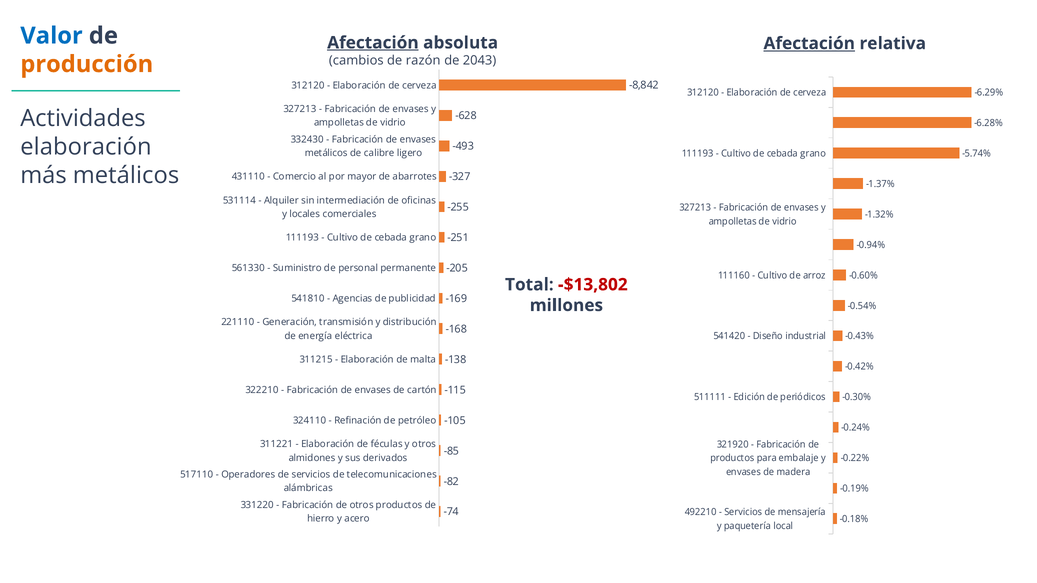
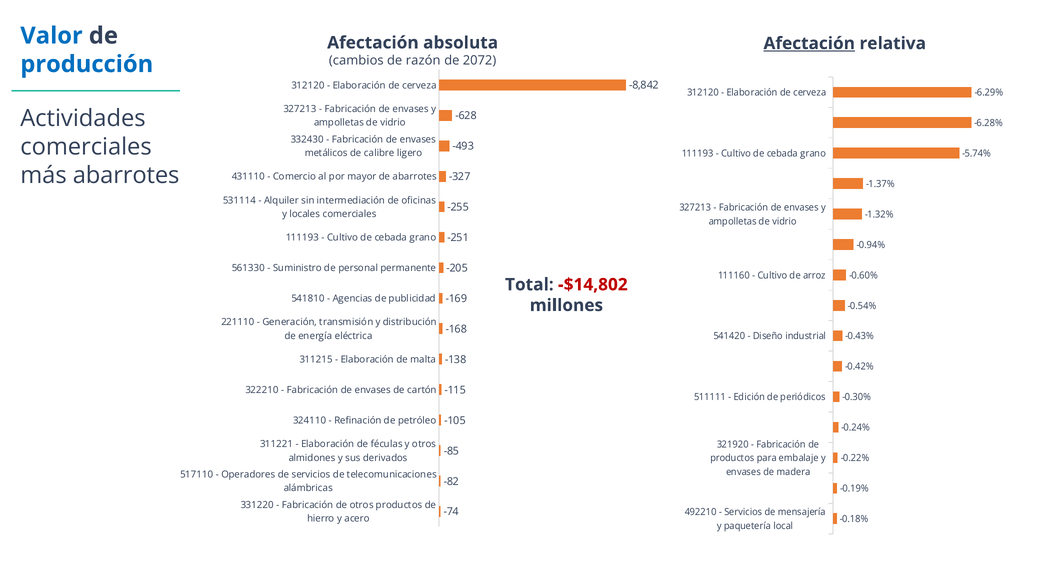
Afectación at (373, 43) underline: present -> none
producción colour: orange -> blue
2043: 2043 -> 2072
elaboración at (86, 147): elaboración -> comerciales
más metálicos: metálicos -> abarrotes
-$13,802: -$13,802 -> -$14,802
